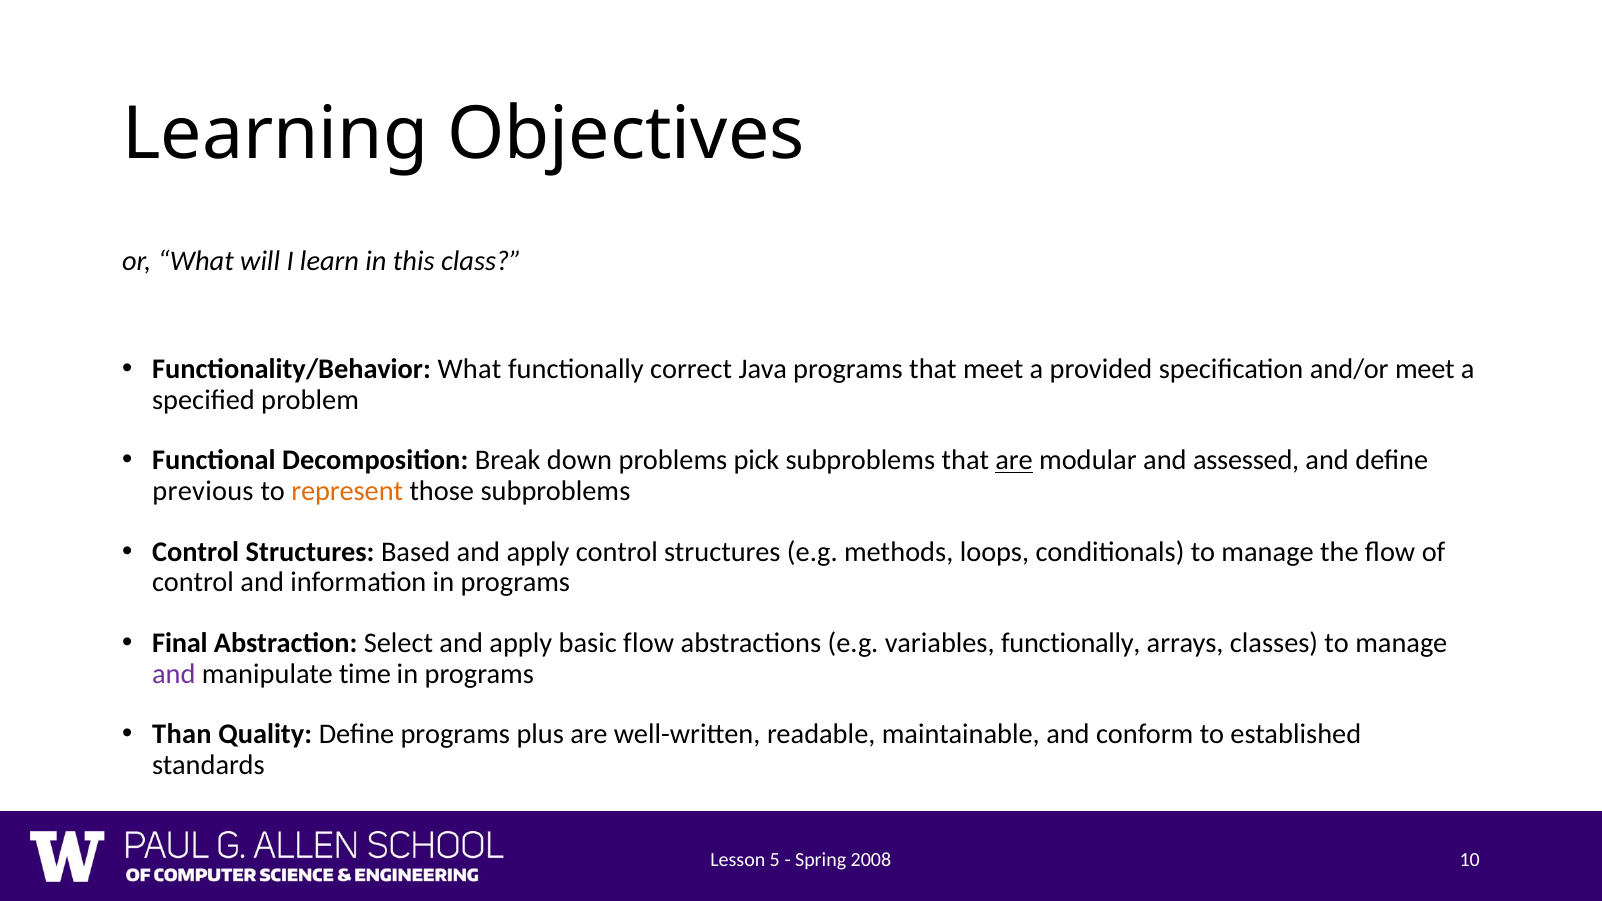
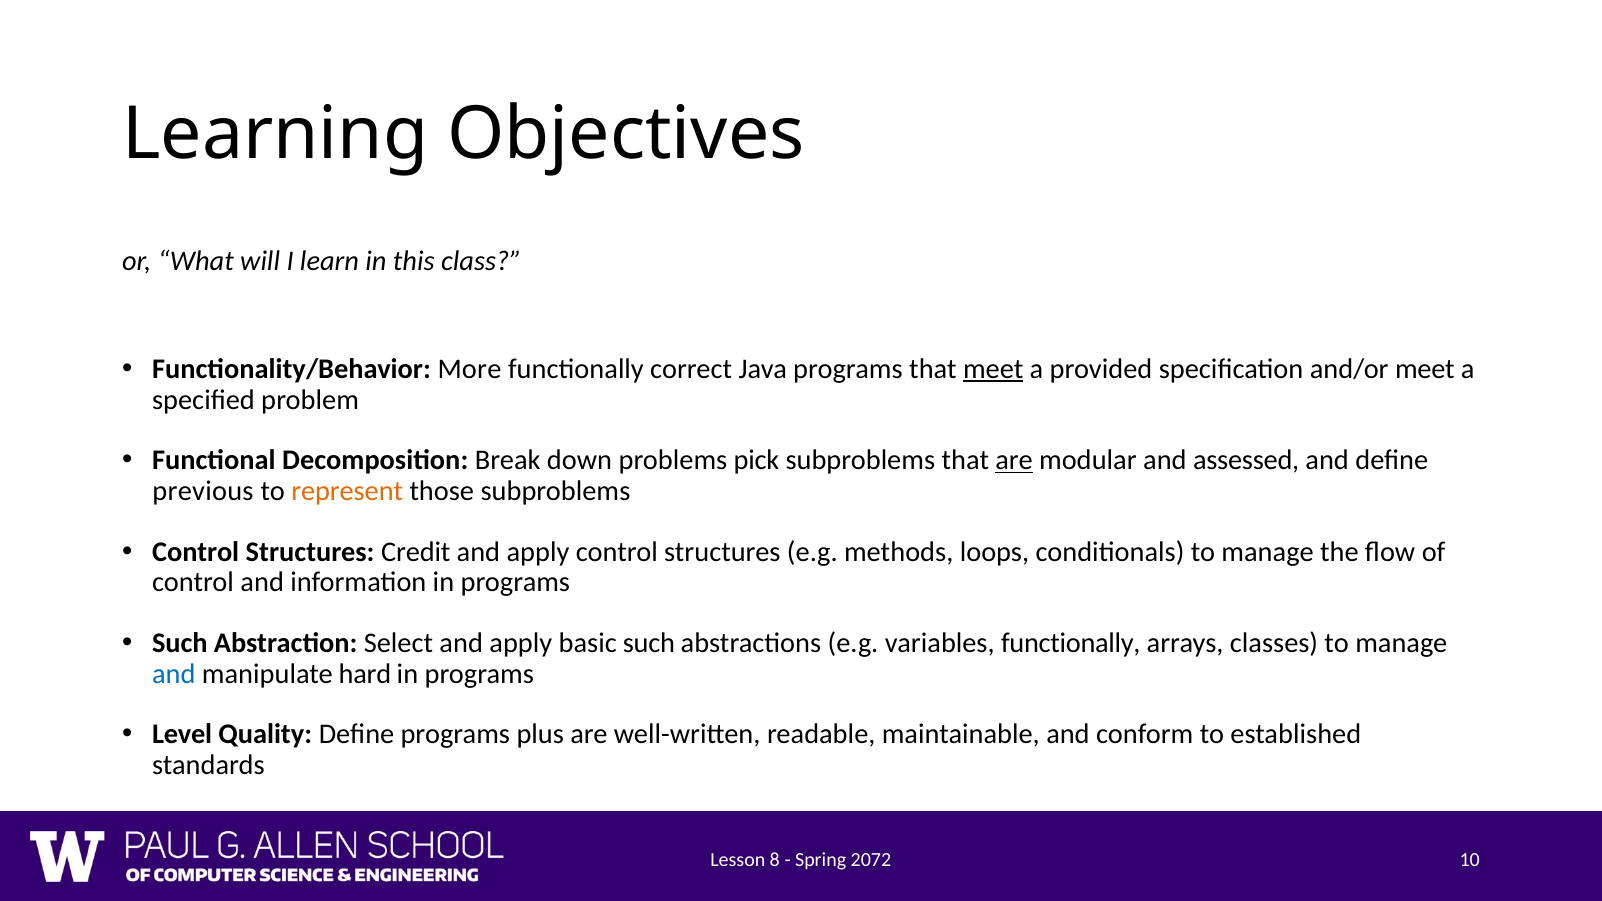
Functionality/Behavior What: What -> More
meet at (993, 369) underline: none -> present
Based: Based -> Credit
Final at (180, 643): Final -> Such
basic flow: flow -> such
and at (174, 674) colour: purple -> blue
time: time -> hard
Than: Than -> Level
5: 5 -> 8
2008: 2008 -> 2072
